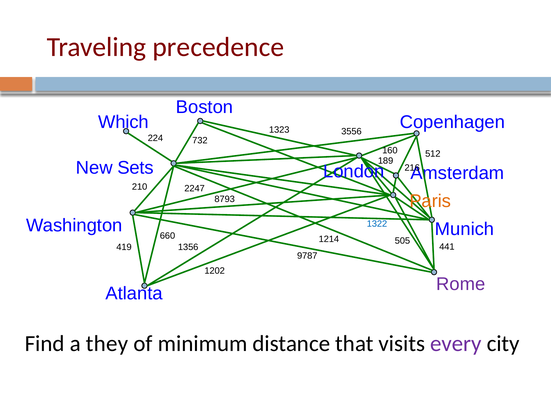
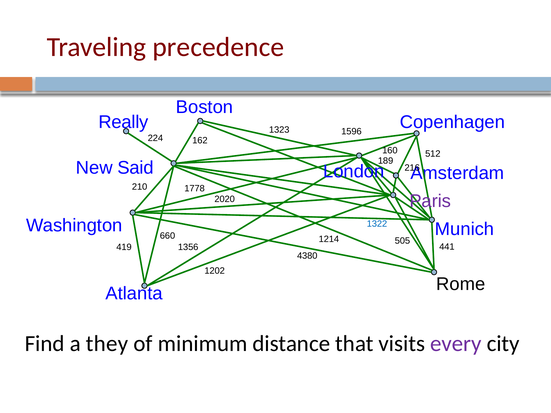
Which: Which -> Really
3556: 3556 -> 1596
732: 732 -> 162
Sets: Sets -> Said
2247: 2247 -> 1778
Paris colour: orange -> purple
8793: 8793 -> 2020
9787: 9787 -> 4380
Rome colour: purple -> black
